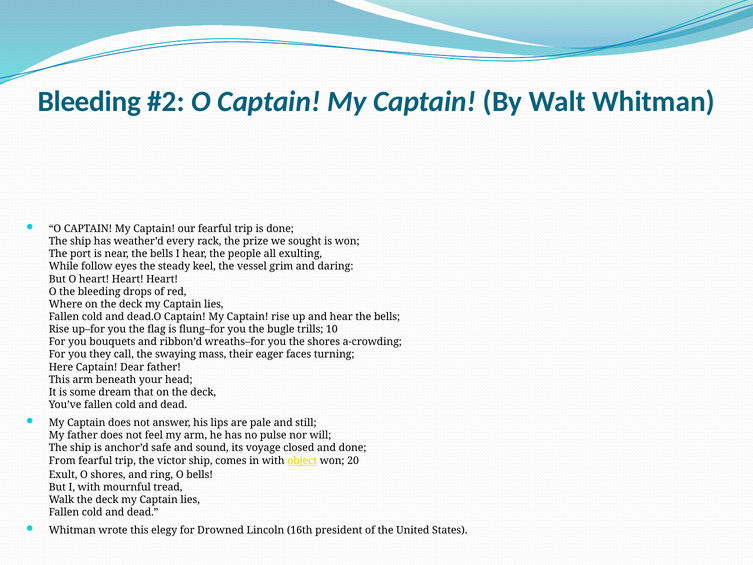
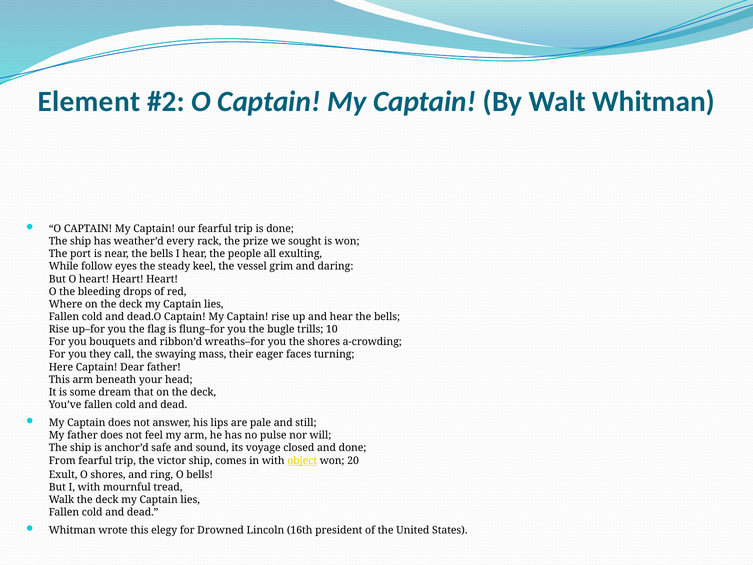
Bleeding at (89, 101): Bleeding -> Element
